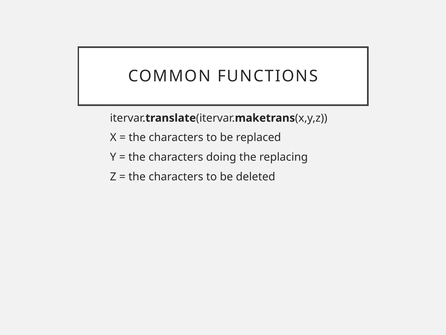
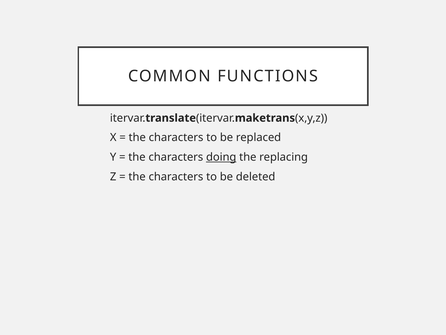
doing underline: none -> present
